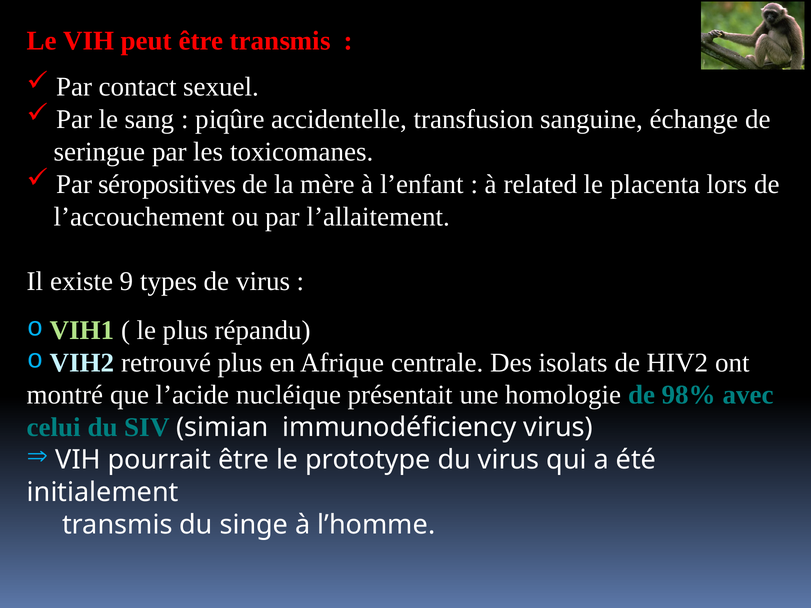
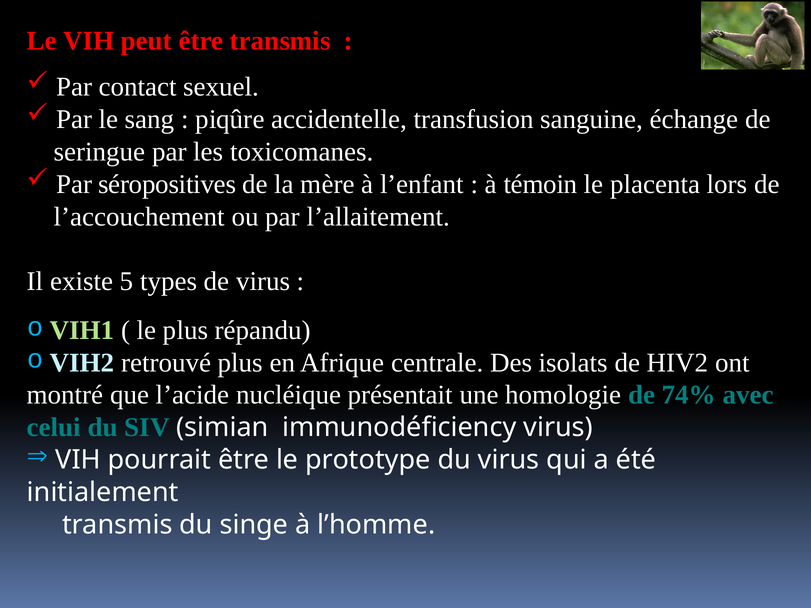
related: related -> témoin
9: 9 -> 5
98%: 98% -> 74%
